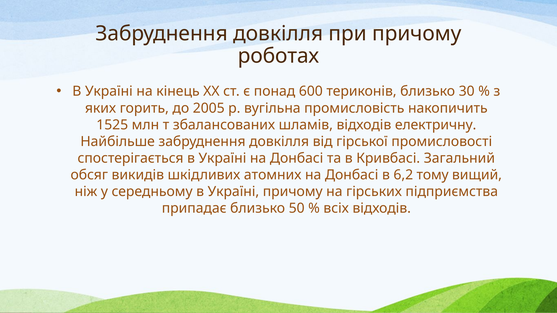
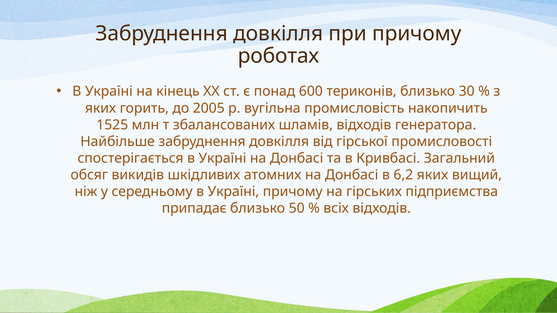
електричну: електричну -> генератора
6,2 тому: тому -> яких
